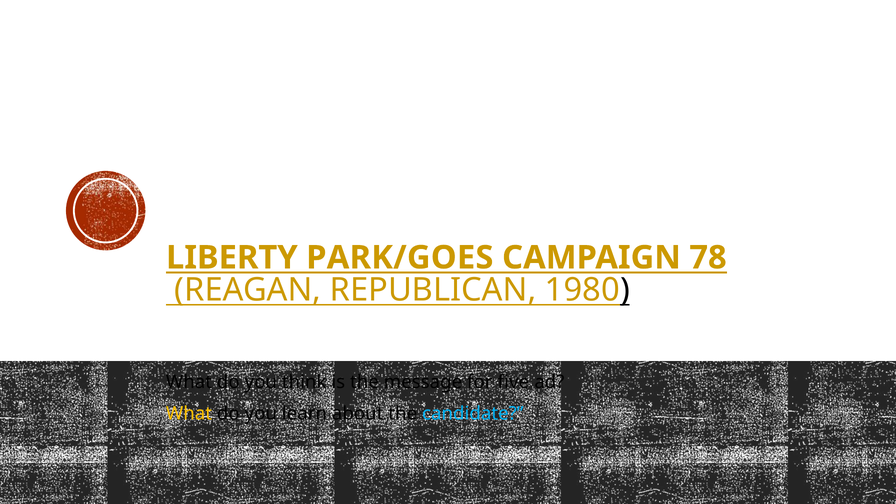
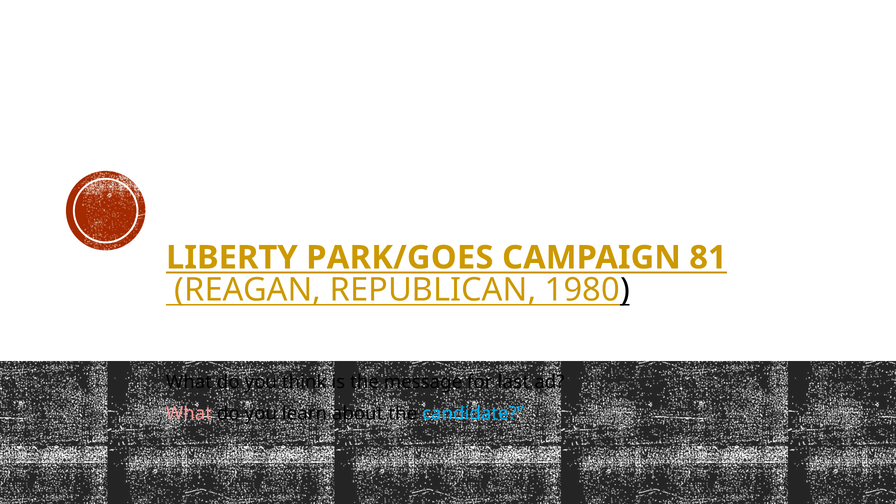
78: 78 -> 81
five: five -> last
What at (189, 414) colour: yellow -> pink
